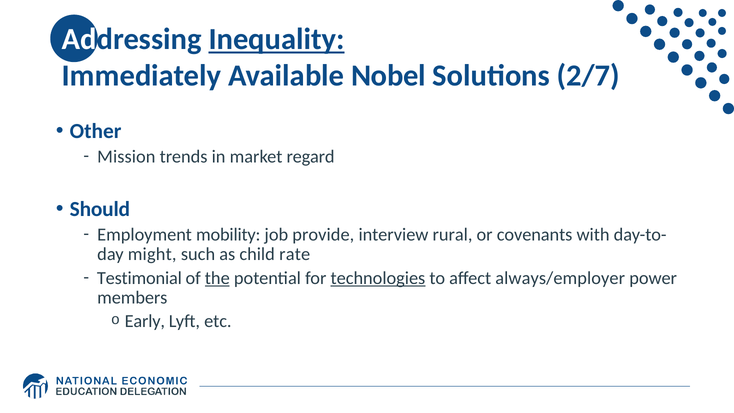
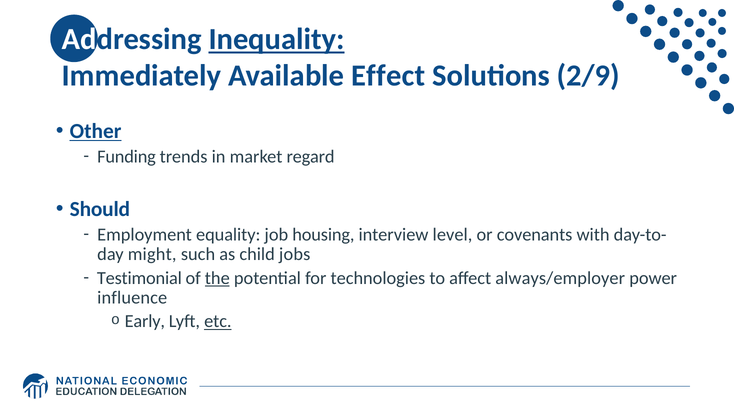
Nobel: Nobel -> Effect
2/7: 2/7 -> 2/9
Other underline: none -> present
Mission: Mission -> Funding
mobility: mobility -> equality
provide: provide -> housing
rural: rural -> level
rate: rate -> jobs
technologies underline: present -> none
members: members -> influence
etc underline: none -> present
